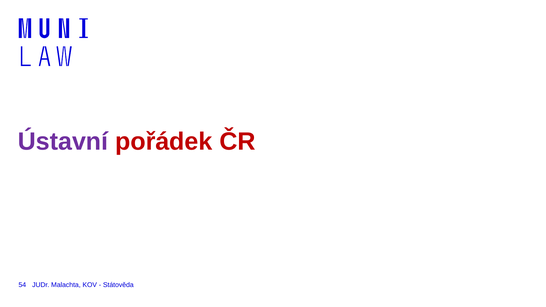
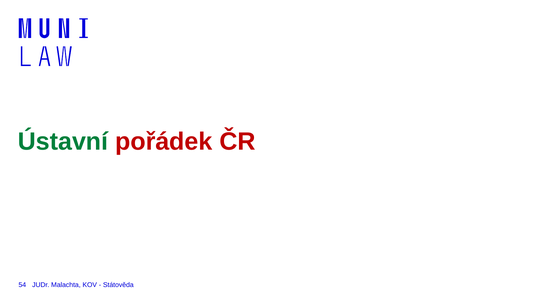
Ústavní colour: purple -> green
